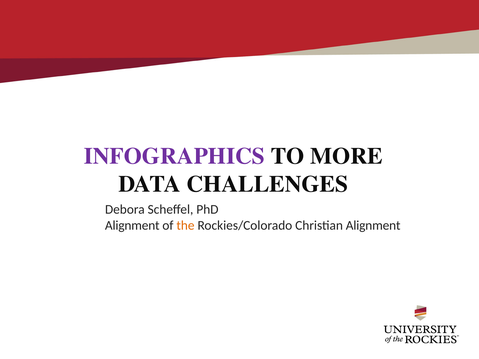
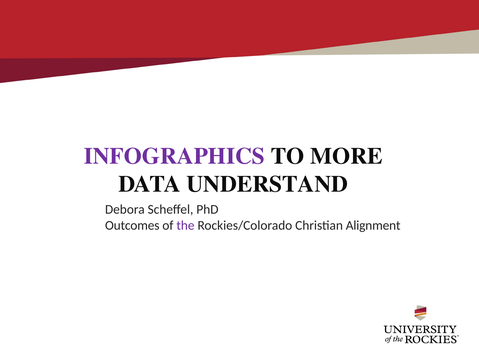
CHALLENGES: CHALLENGES -> UNDERSTAND
Alignment at (132, 225): Alignment -> Outcomes
the colour: orange -> purple
